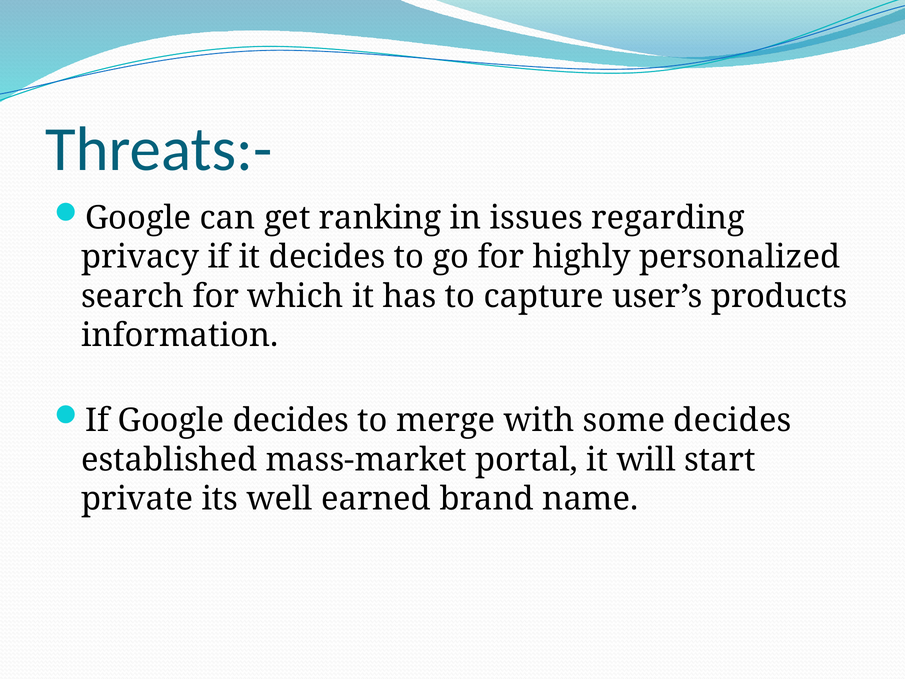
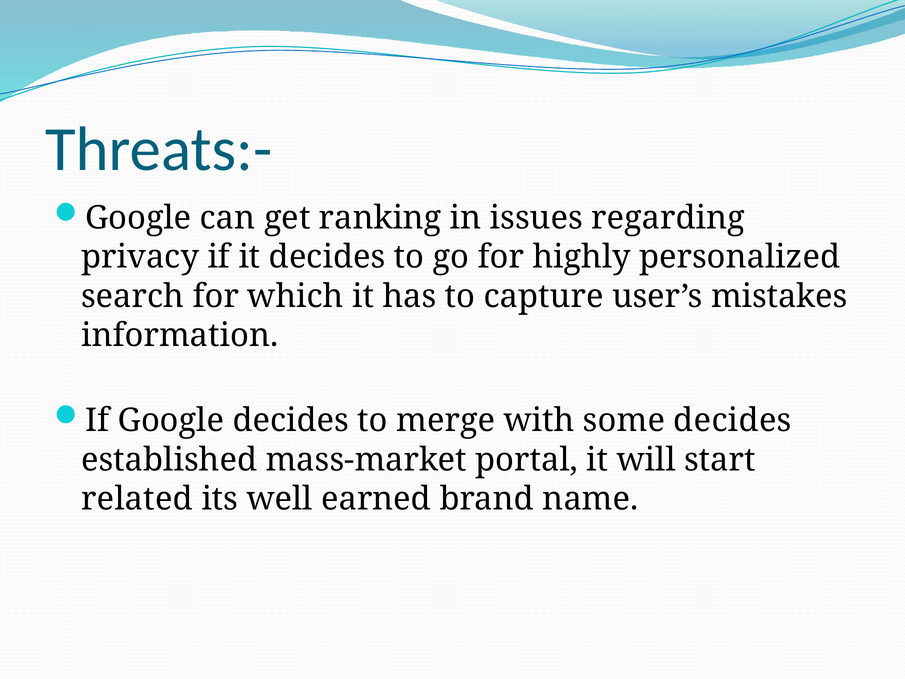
products: products -> mistakes
private: private -> related
